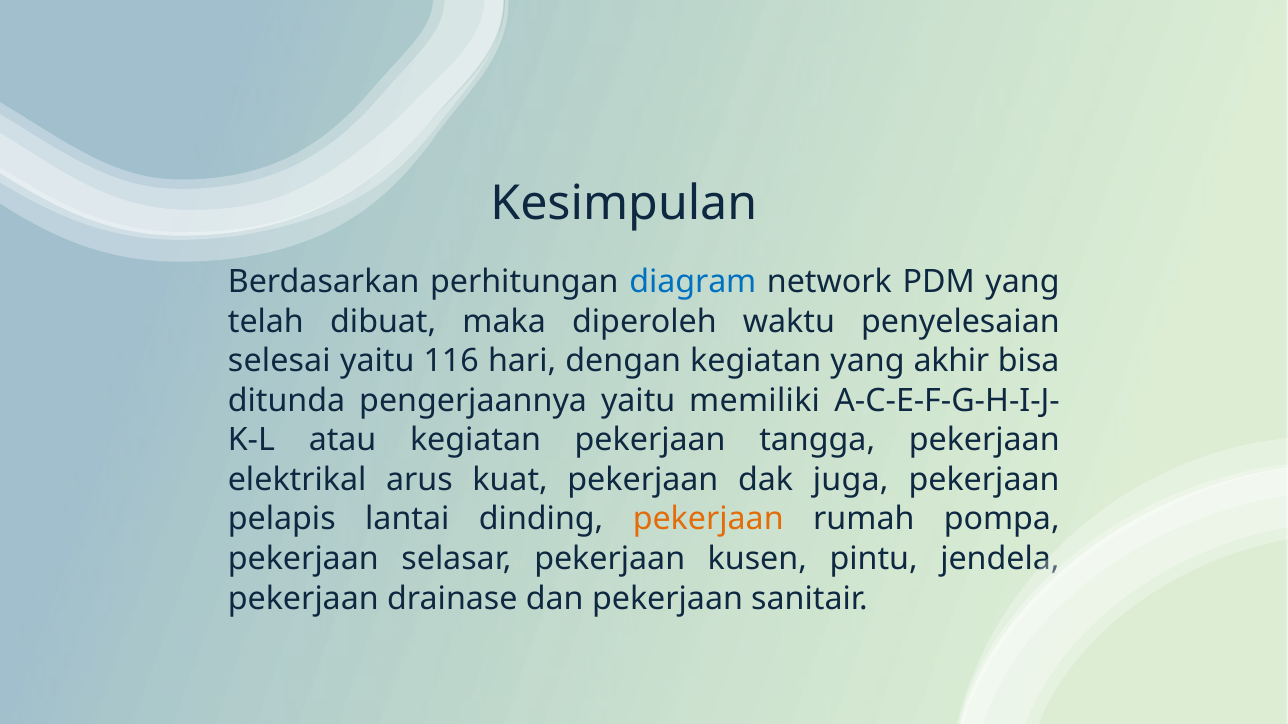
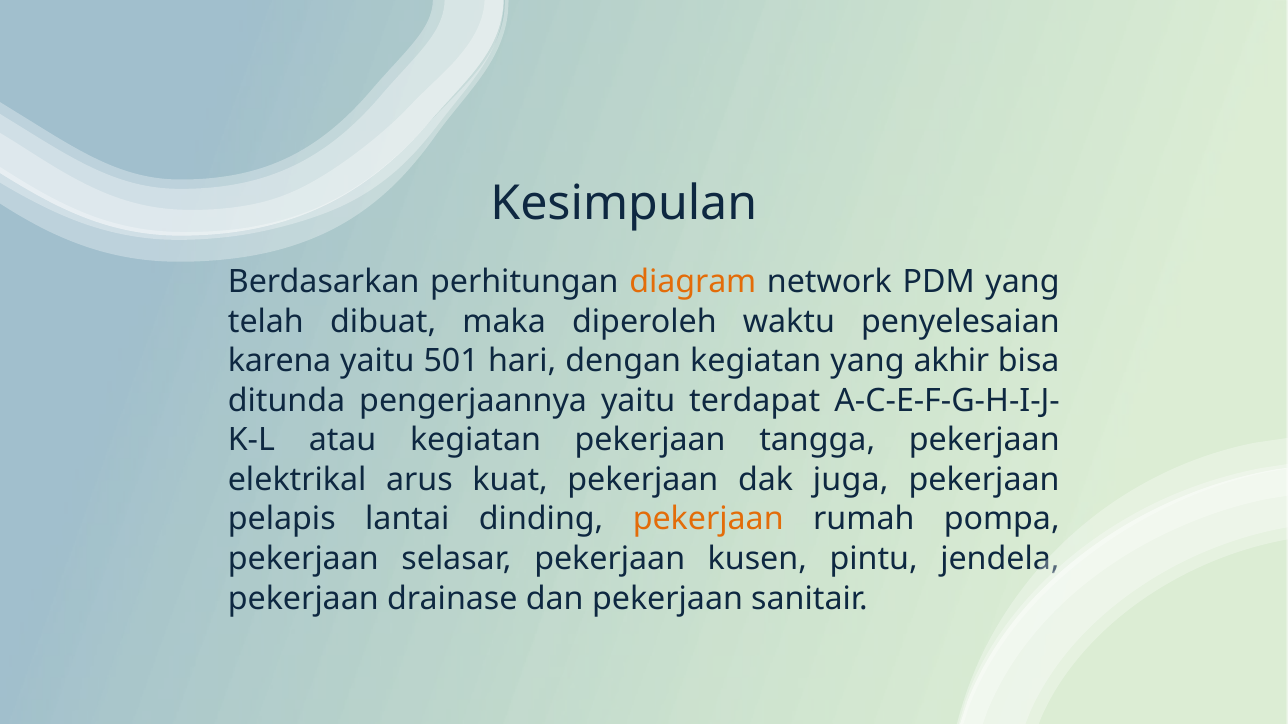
diagram colour: blue -> orange
selesai: selesai -> karena
116: 116 -> 501
memiliki: memiliki -> terdapat
